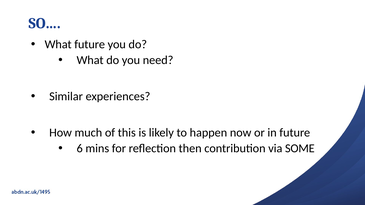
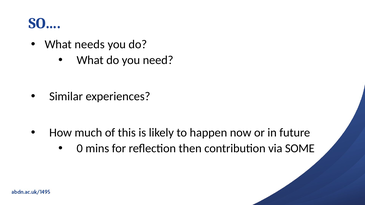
What future: future -> needs
6: 6 -> 0
